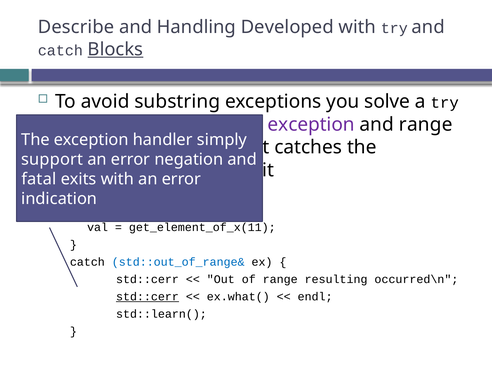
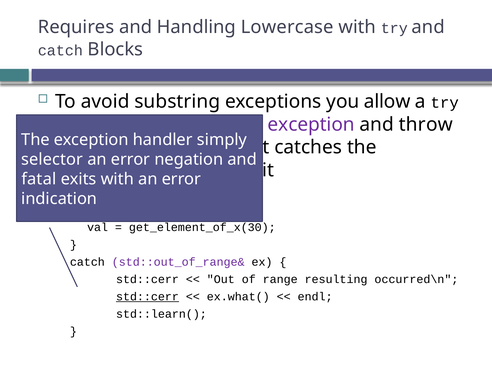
Describe: Describe -> Requires
Developed: Developed -> Lowercase
Blocks underline: present -> none
solve: solve -> allow
and range: range -> throw
support: support -> selector
get_element_of_x(11: get_element_of_x(11 -> get_element_of_x(30
std::out_of_range& colour: blue -> purple
